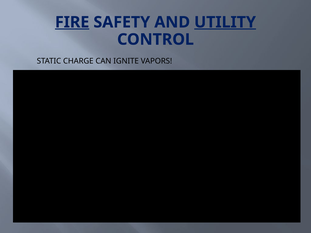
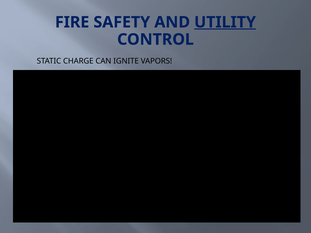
FIRE underline: present -> none
